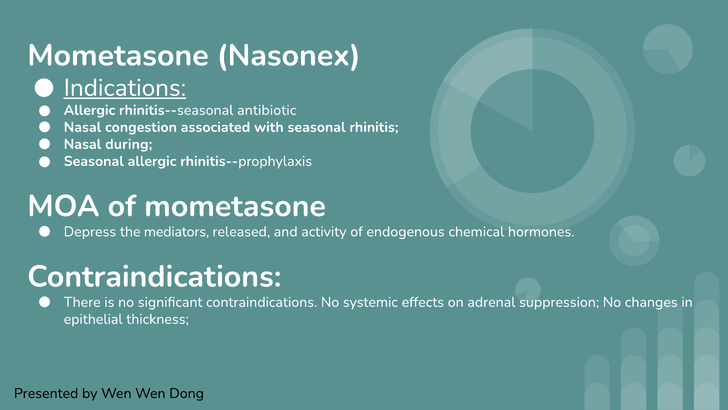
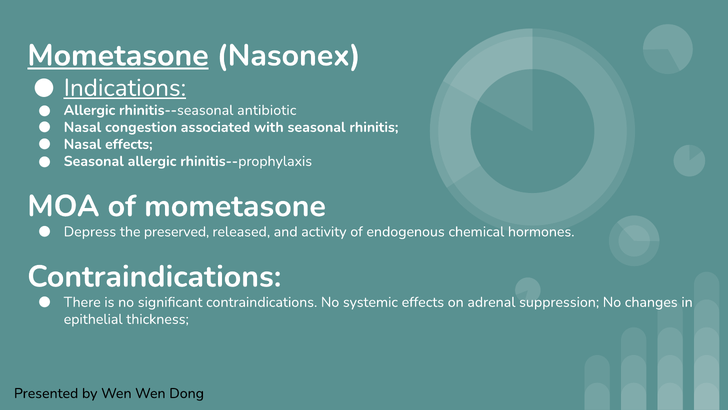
Mometasone at (118, 55) underline: none -> present
Nasal during: during -> effects
mediators: mediators -> preserved
